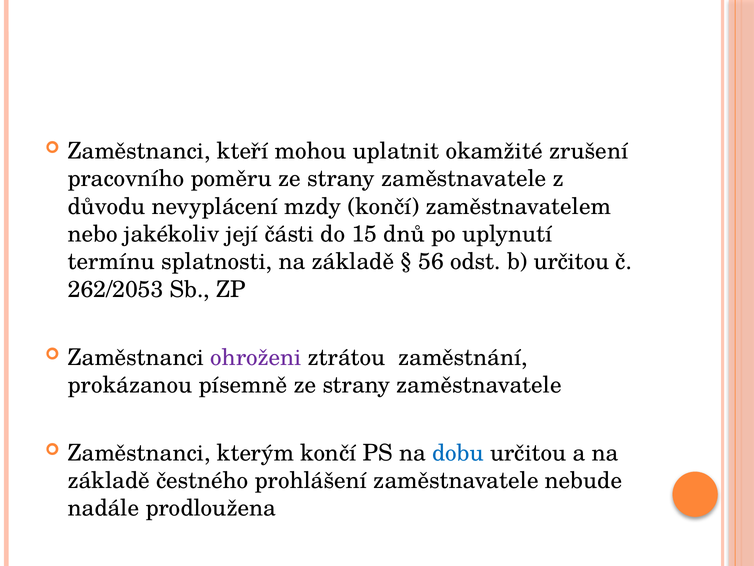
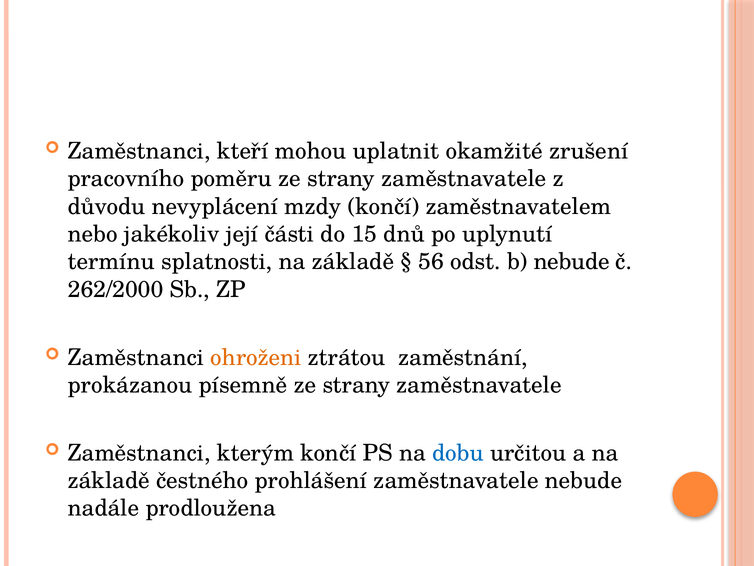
b určitou: určitou -> nebude
262/2053: 262/2053 -> 262/2000
ohroženi colour: purple -> orange
